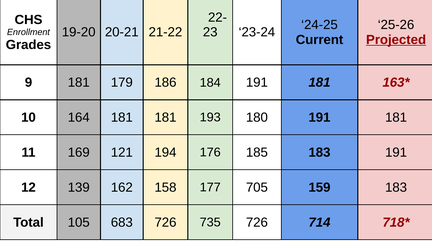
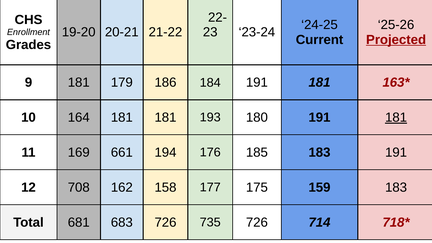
181 at (396, 118) underline: none -> present
121: 121 -> 661
139: 139 -> 708
705: 705 -> 175
105: 105 -> 681
